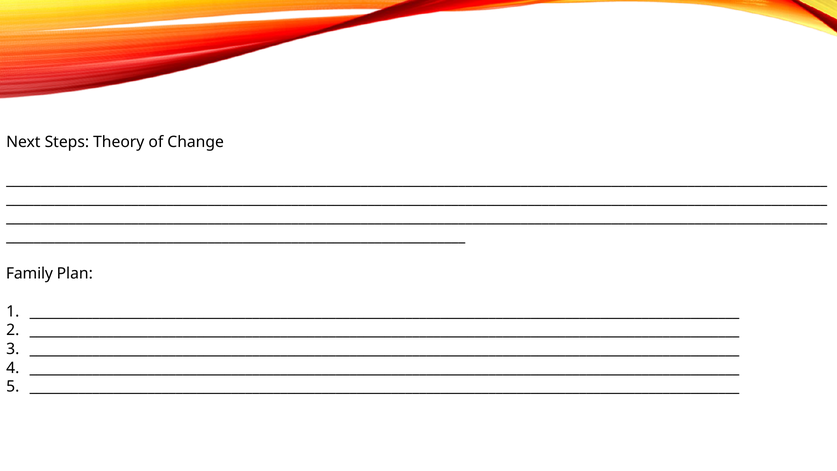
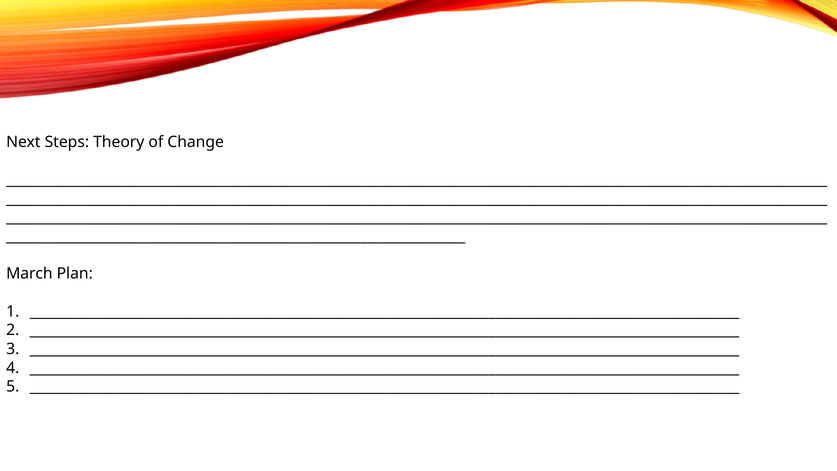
Family: Family -> March
